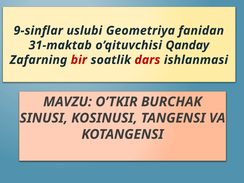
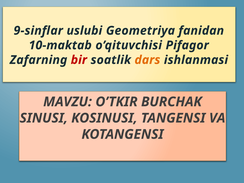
31-maktab: 31-maktab -> 10-maktab
Qanday: Qanday -> Pifagor
dars colour: red -> orange
